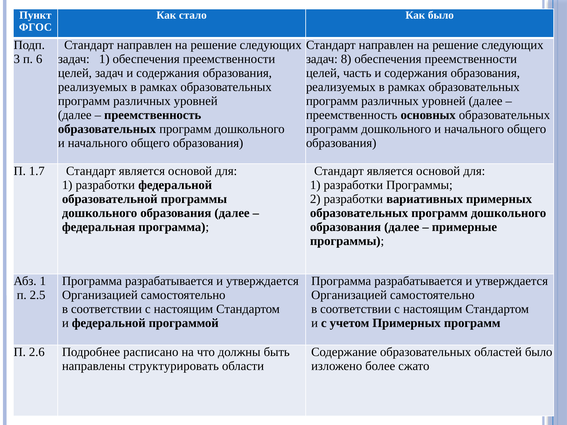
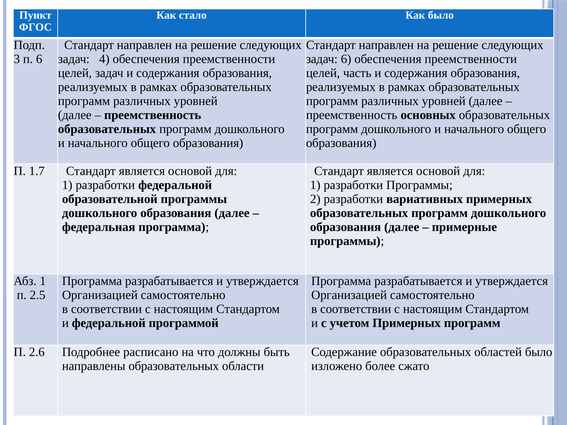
задач 1: 1 -> 4
задач 8: 8 -> 6
направлены структурировать: структурировать -> образовательных
